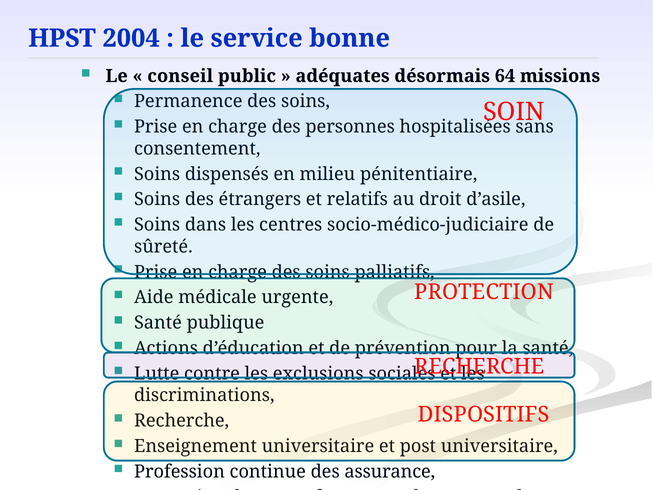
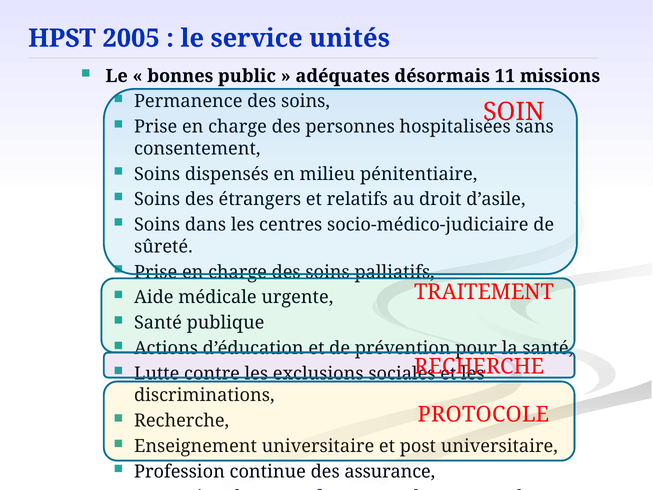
2004: 2004 -> 2005
bonne: bonne -> unités
conseil: conseil -> bonnes
64: 64 -> 11
PROTECTION: PROTECTION -> TRAITEMENT
DISPOSITIFS: DISPOSITIFS -> PROTOCOLE
